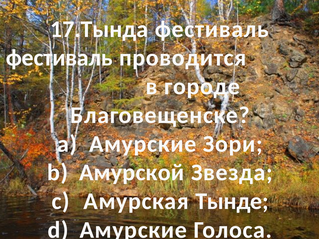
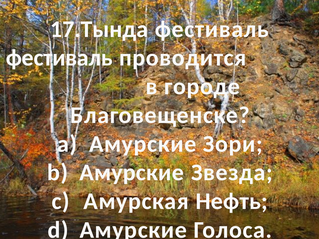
b Амурской: Амурской -> Амурские
Тынде: Тынде -> Нефть
